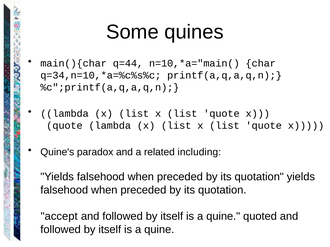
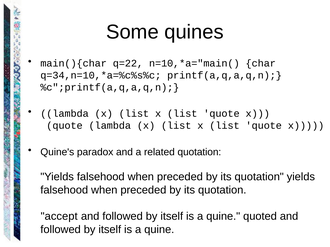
q=44: q=44 -> q=22
related including: including -> quotation
